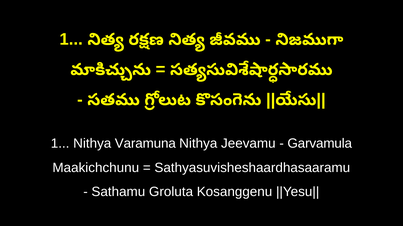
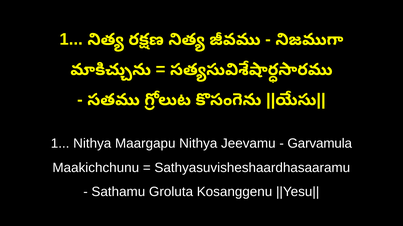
Varamuna: Varamuna -> Maargapu
